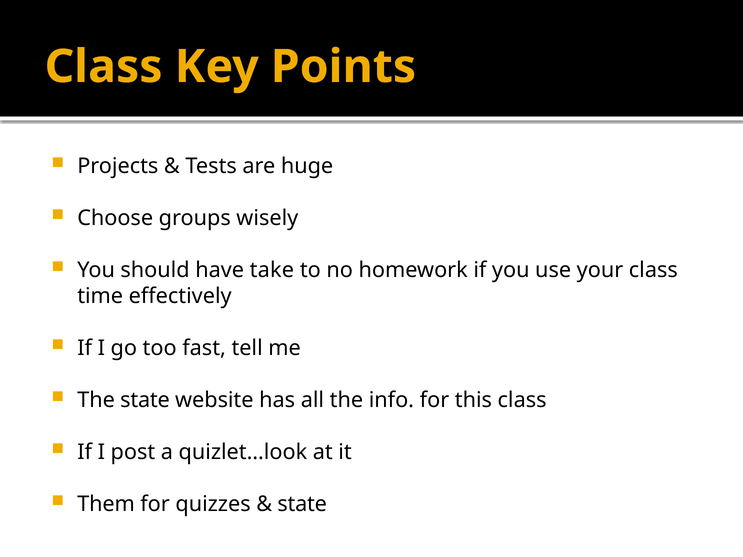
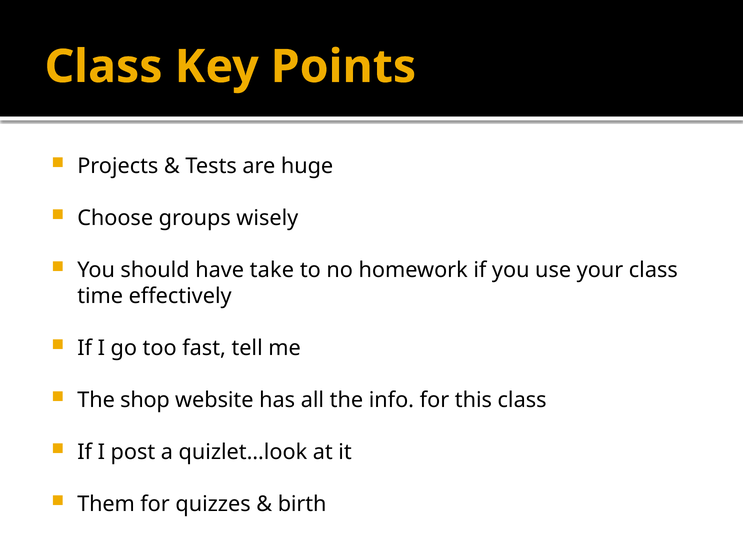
The state: state -> shop
state at (302, 504): state -> birth
